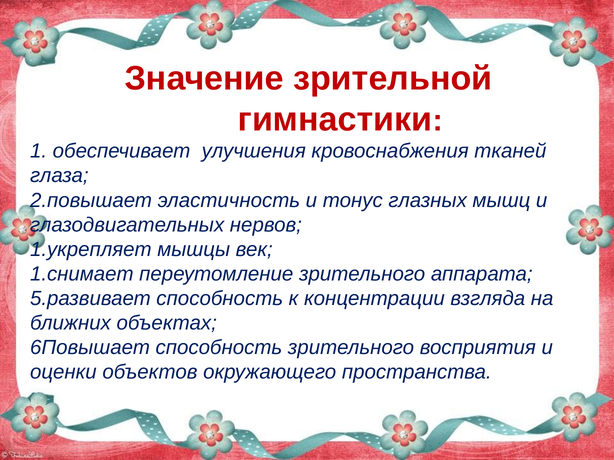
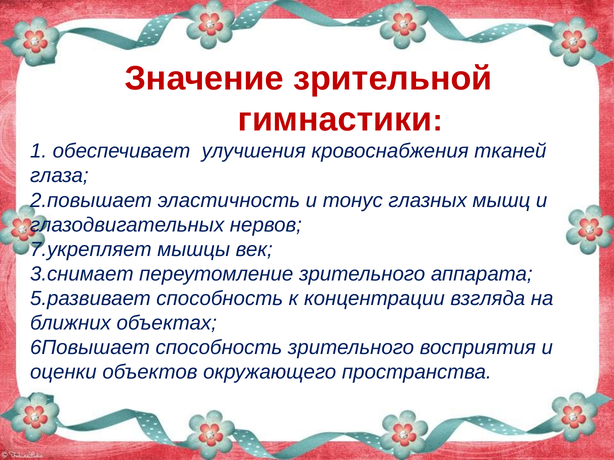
1.укрепляет: 1.укрепляет -> 7.укрепляет
1.снимает: 1.снимает -> 3.снимает
